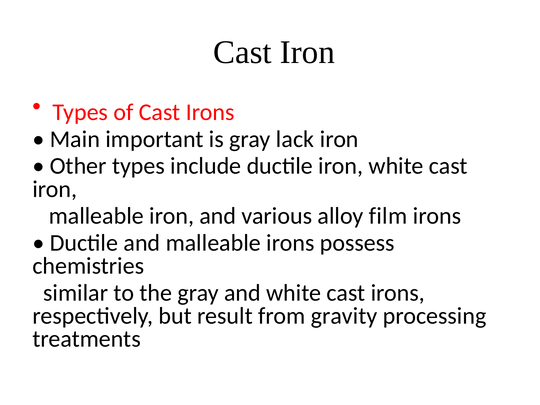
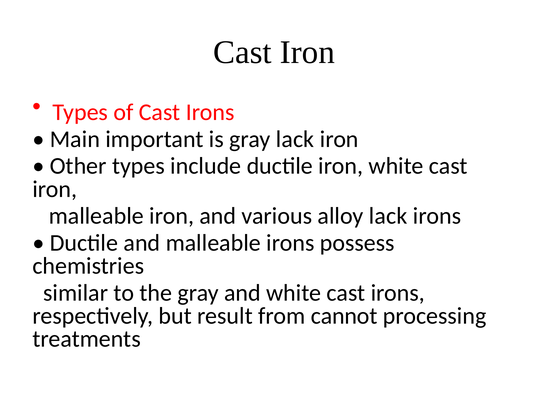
alloy film: film -> lack
gravity: gravity -> cannot
